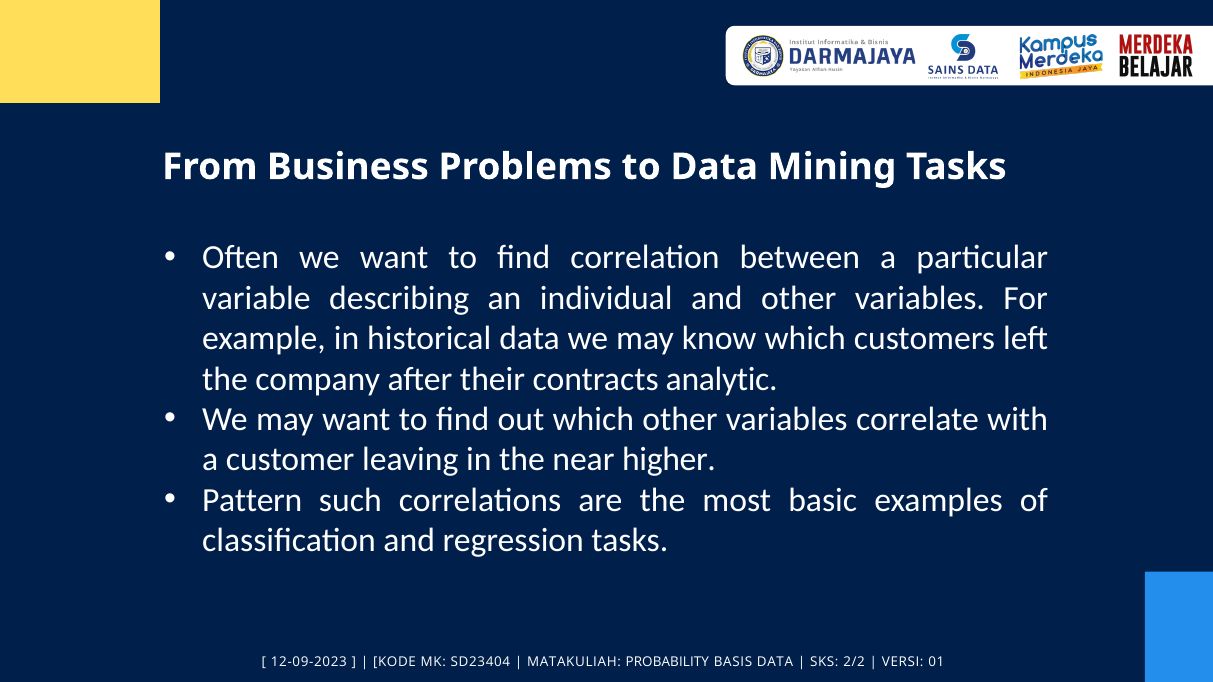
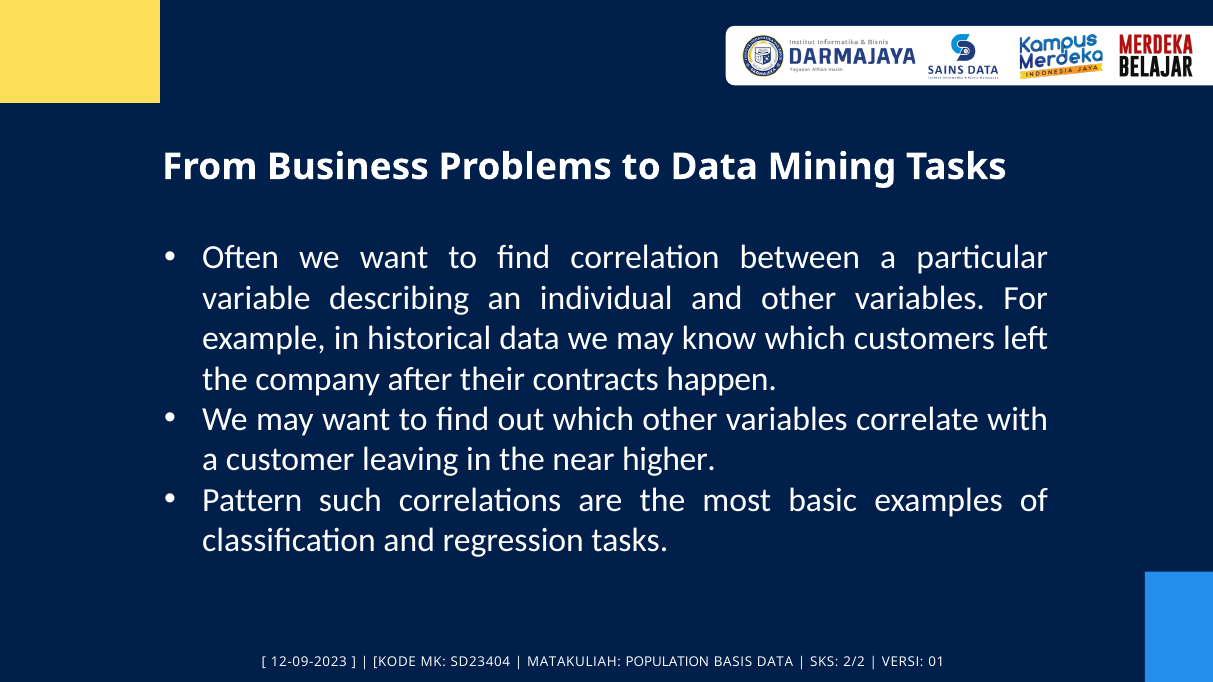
analytic: analytic -> happen
PROBABILITY: PROBABILITY -> POPULATION
